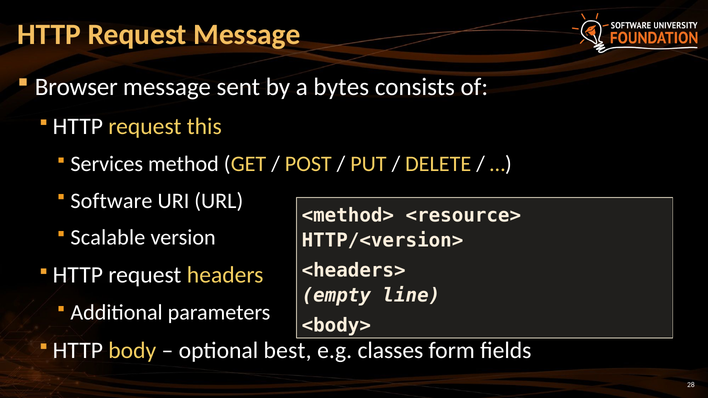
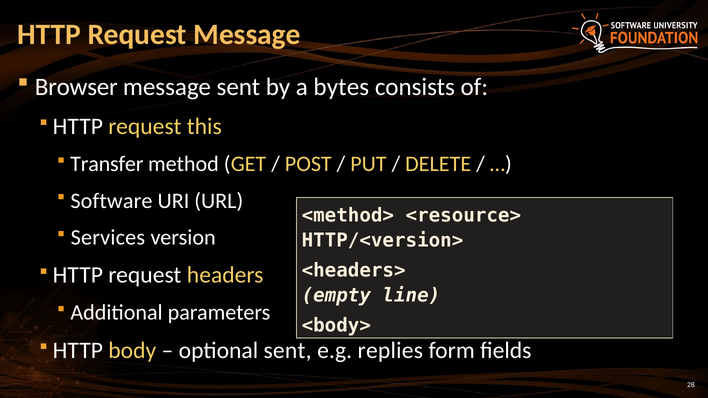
Services: Services -> Transfer
Scalable: Scalable -> Services
optional best: best -> sent
classes: classes -> replies
